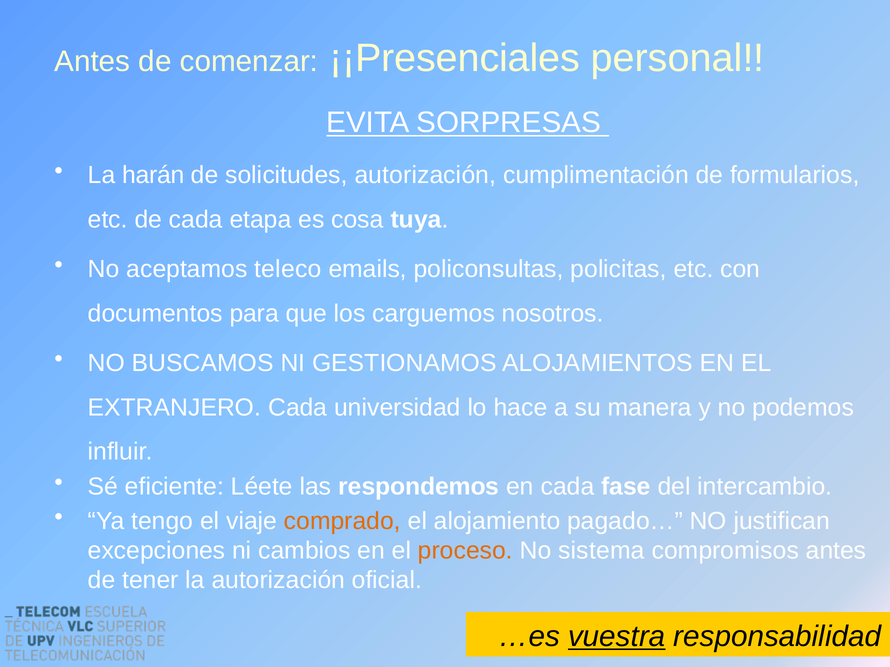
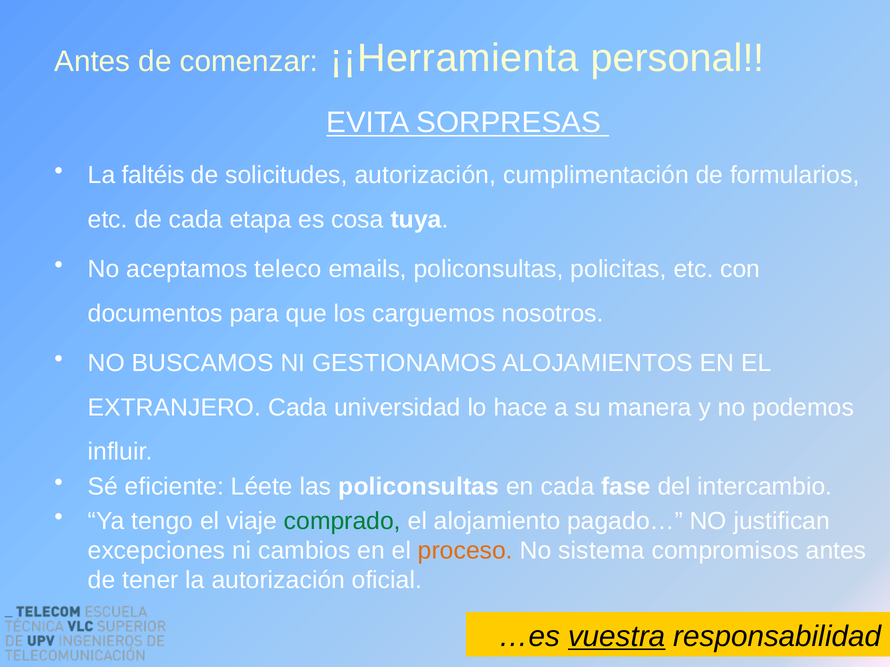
¡¡Presenciales: ¡¡Presenciales -> ¡¡Herramienta
harán: harán -> faltéis
las respondemos: respondemos -> policonsultas
comprado colour: orange -> green
